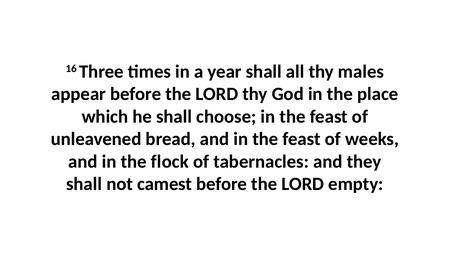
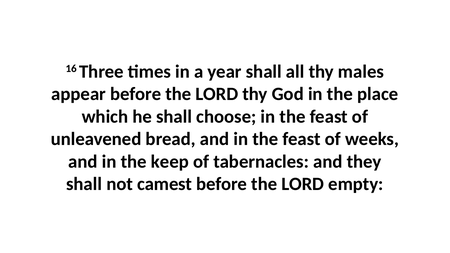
flock: flock -> keep
